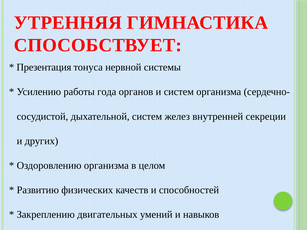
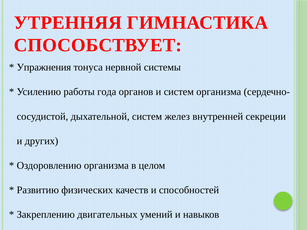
Презентация: Презентация -> Упражнения
